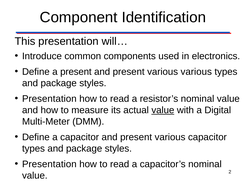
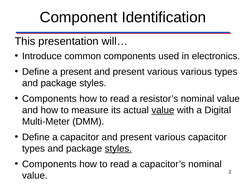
Presentation at (49, 99): Presentation -> Components
styles at (118, 149) underline: none -> present
Presentation at (49, 165): Presentation -> Components
